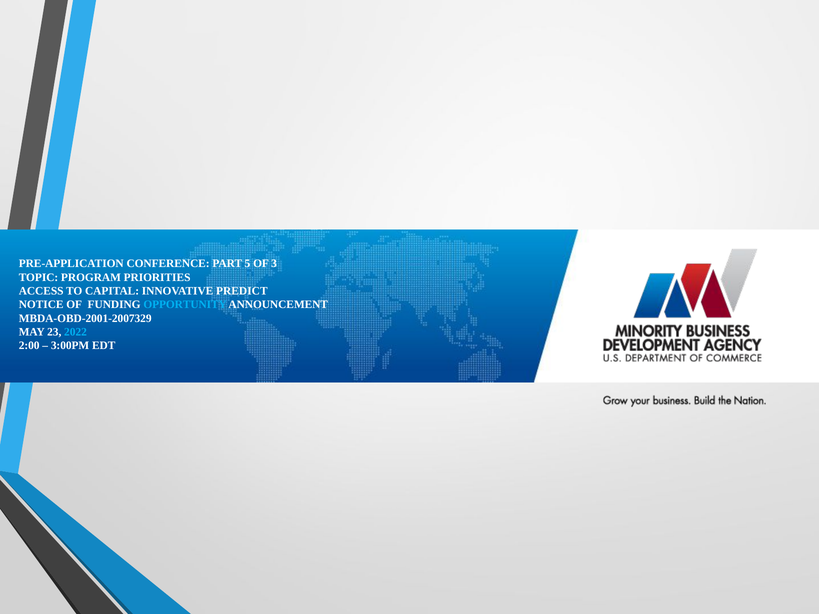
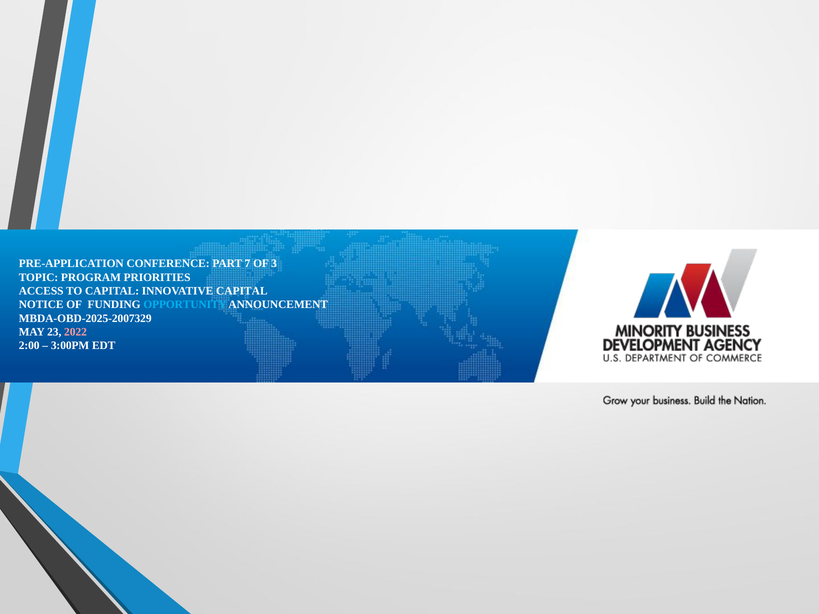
5: 5 -> 7
INNOVATIVE PREDICT: PREDICT -> CAPITAL
MBDA-OBD-2001-2007329: MBDA-OBD-2001-2007329 -> MBDA-OBD-2025-2007329
2022 colour: light blue -> pink
